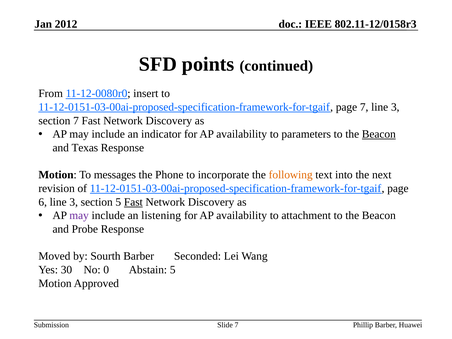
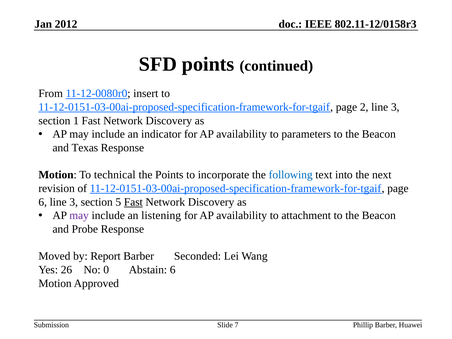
page 7: 7 -> 2
section 7: 7 -> 1
Beacon at (379, 134) underline: present -> none
messages: messages -> technical
the Phone: Phone -> Points
following colour: orange -> blue
Sourth: Sourth -> Report
30: 30 -> 26
Abstain 5: 5 -> 6
